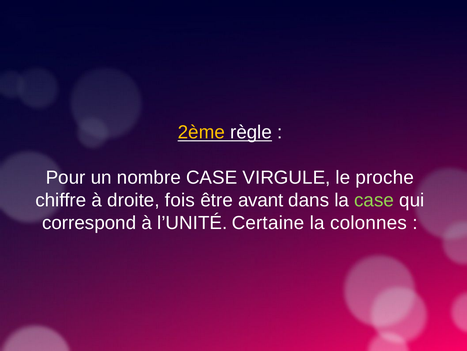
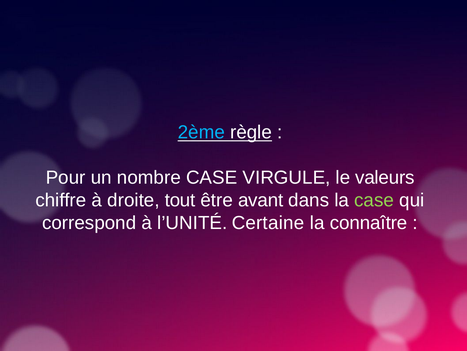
2ème colour: yellow -> light blue
proche: proche -> valeurs
fois: fois -> tout
colonnes: colonnes -> connaître
